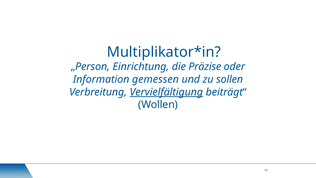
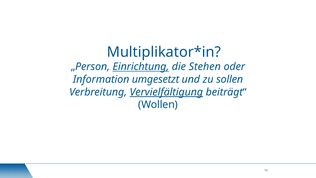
Einrichtung underline: none -> present
Präzise: Präzise -> Stehen
gemessen: gemessen -> umgesetzt
